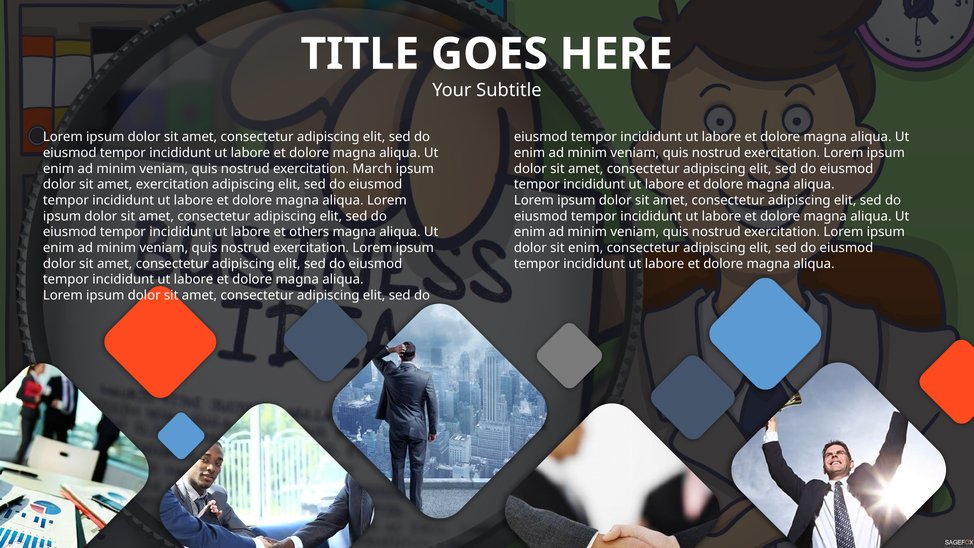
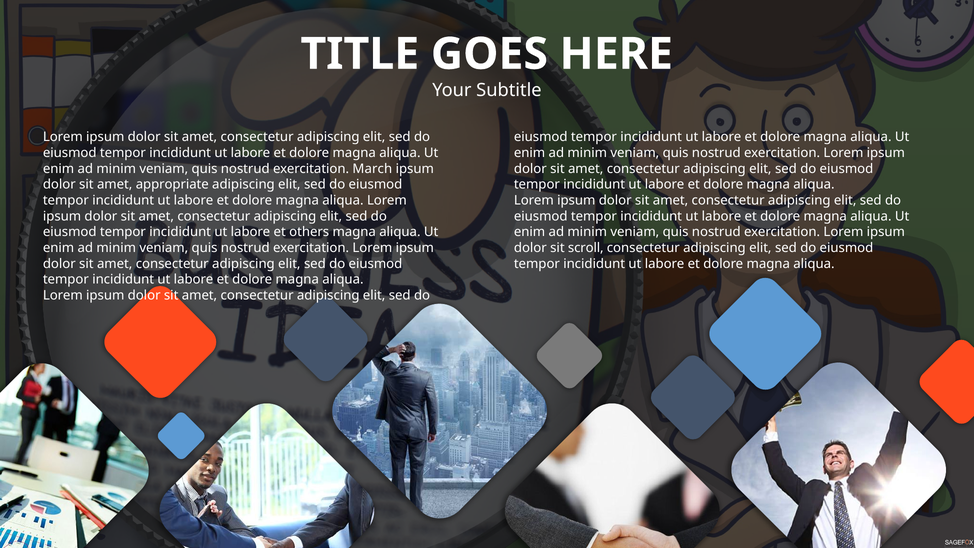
amet exercitation: exercitation -> appropriate
sit enim: enim -> scroll
